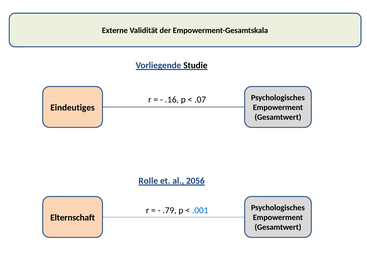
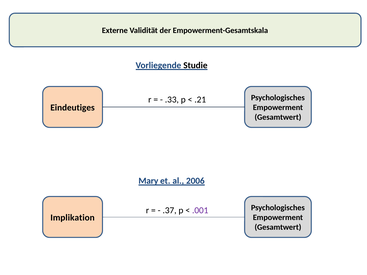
.16: .16 -> .33
.07: .07 -> .21
Rolle: Rolle -> Mary
2056: 2056 -> 2006
.79: .79 -> .37
.001 colour: blue -> purple
Elternschaft: Elternschaft -> Implikation
